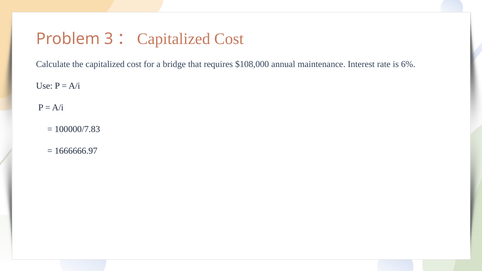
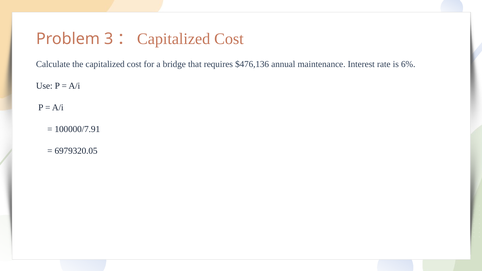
$108,000: $108,000 -> $476,136
100000/7.83: 100000/7.83 -> 100000/7.91
1666666.97: 1666666.97 -> 6979320.05
